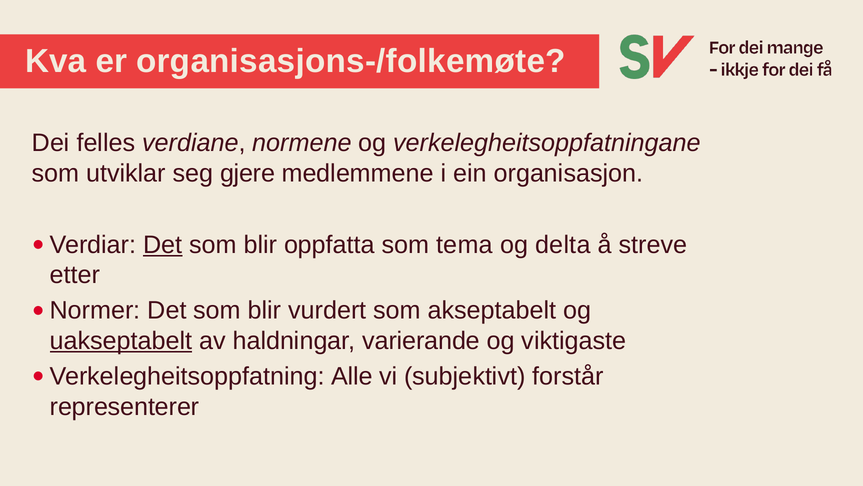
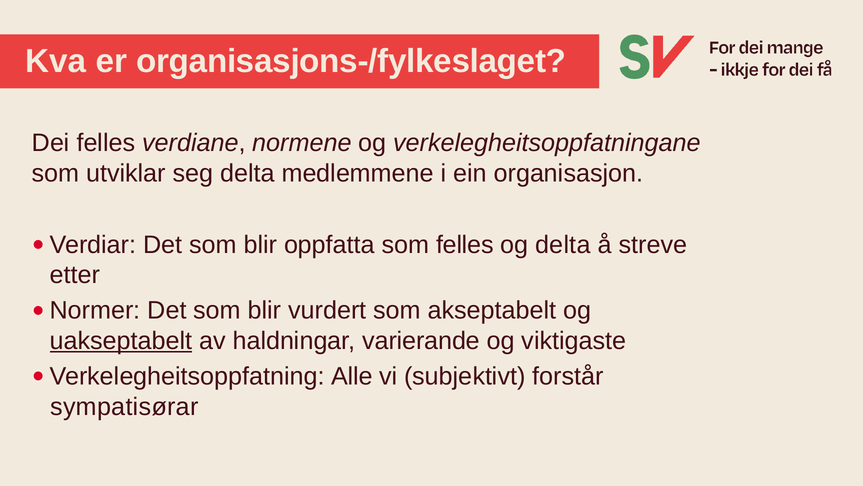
organisasjons-/folkemøte: organisasjons-/folkemøte -> organisasjons-/fylkeslaget
seg gjere: gjere -> delta
Det at (163, 244) underline: present -> none
som tema: tema -> felles
representerer: representerer -> sympatisørar
